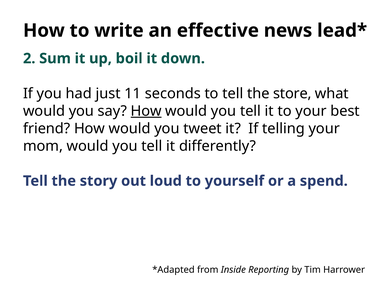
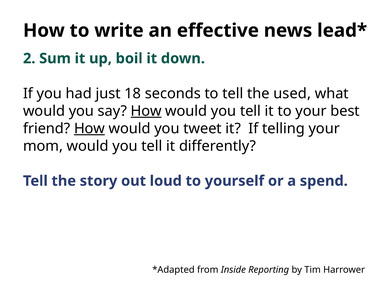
11: 11 -> 18
store: store -> used
How at (89, 129) underline: none -> present
